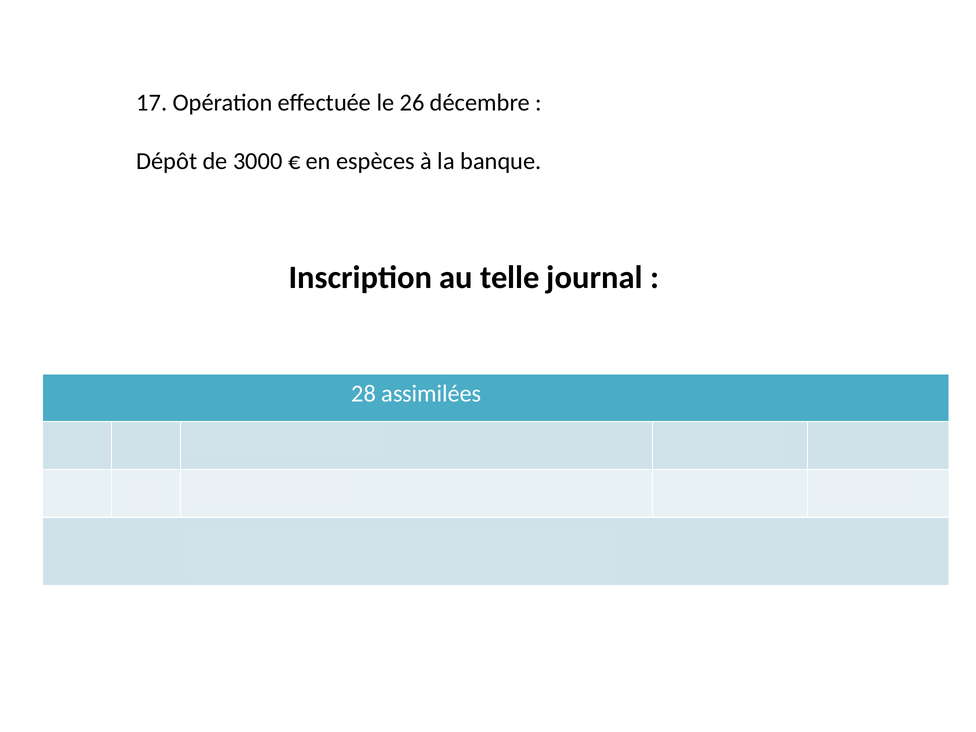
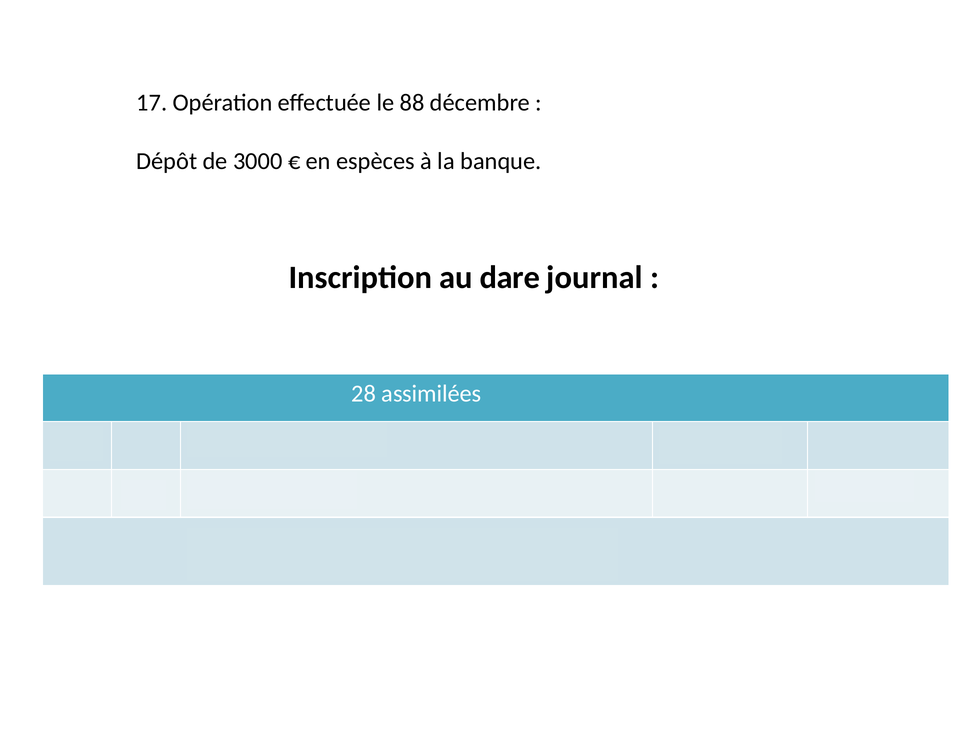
26: 26 -> 88
telle: telle -> dare
